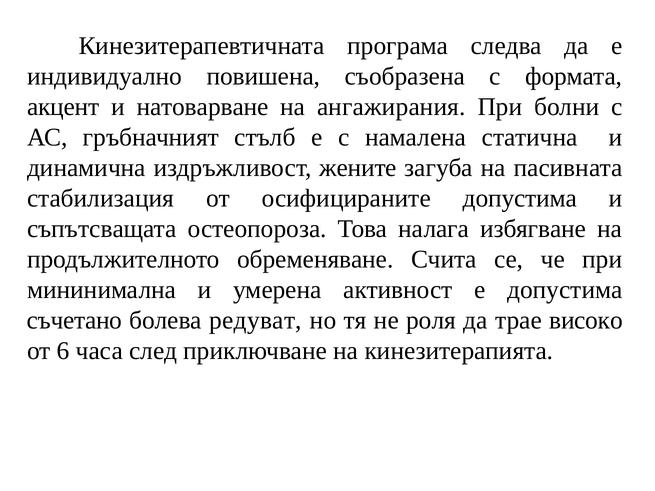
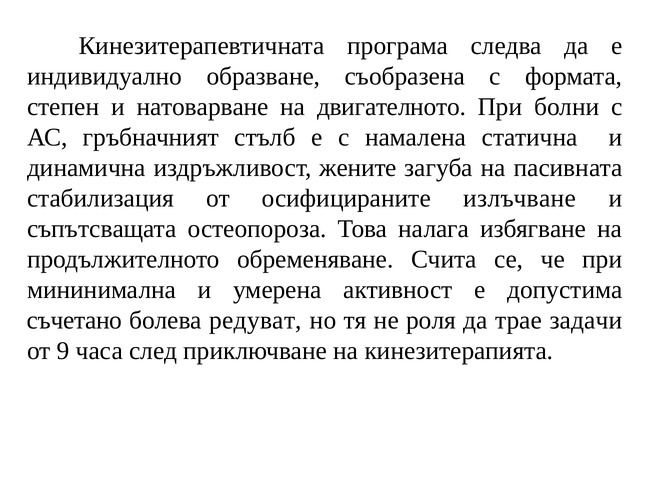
повишена: повишена -> образване
акцент: акцент -> степен
ангажирания: ангажирания -> двигателното
осифицираните допустима: допустима -> излъчване
високо: високо -> задачи
6: 6 -> 9
